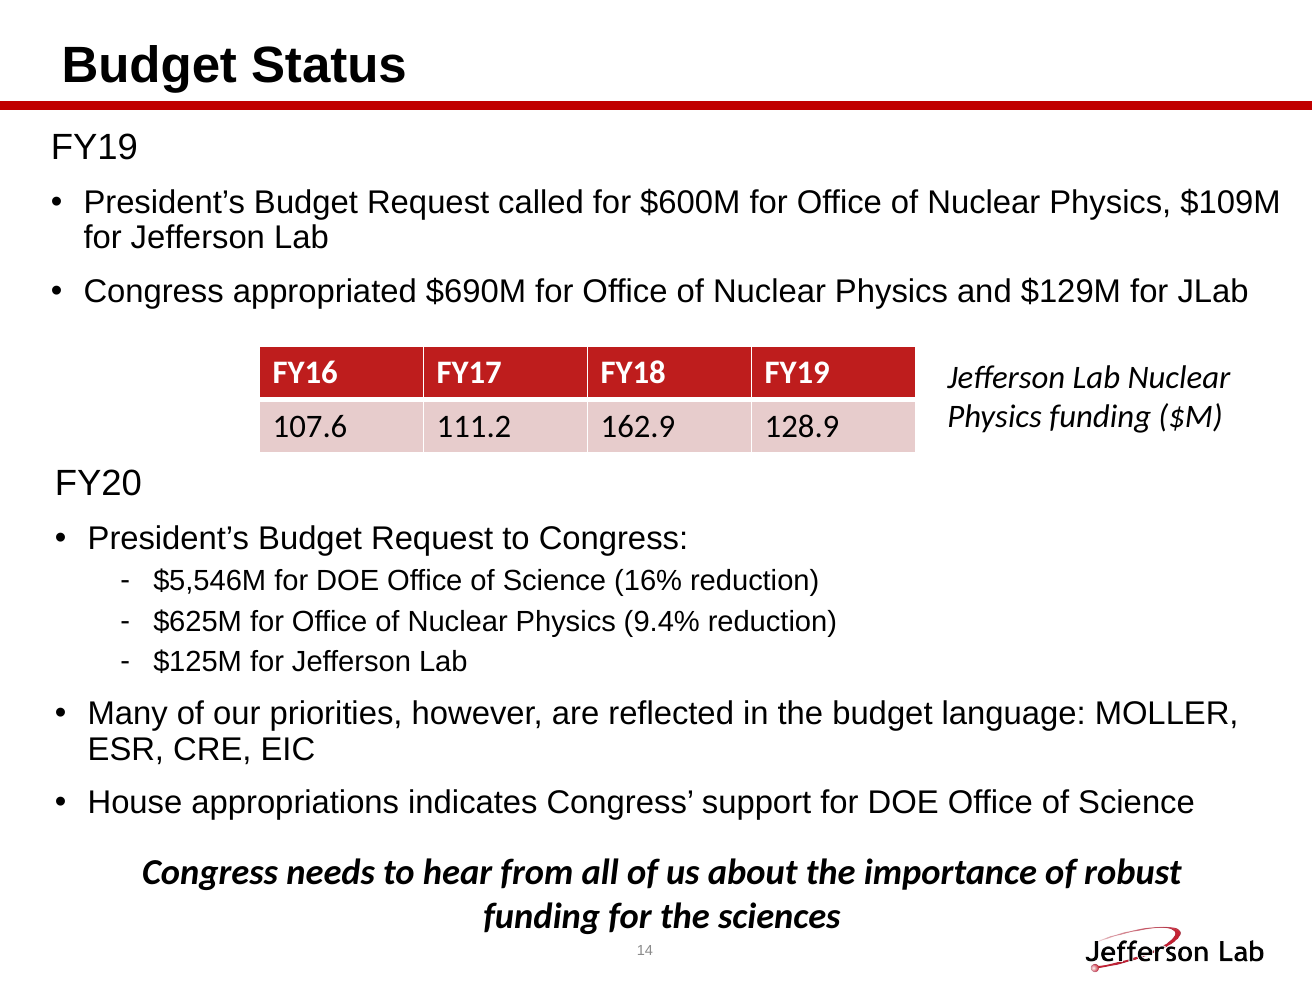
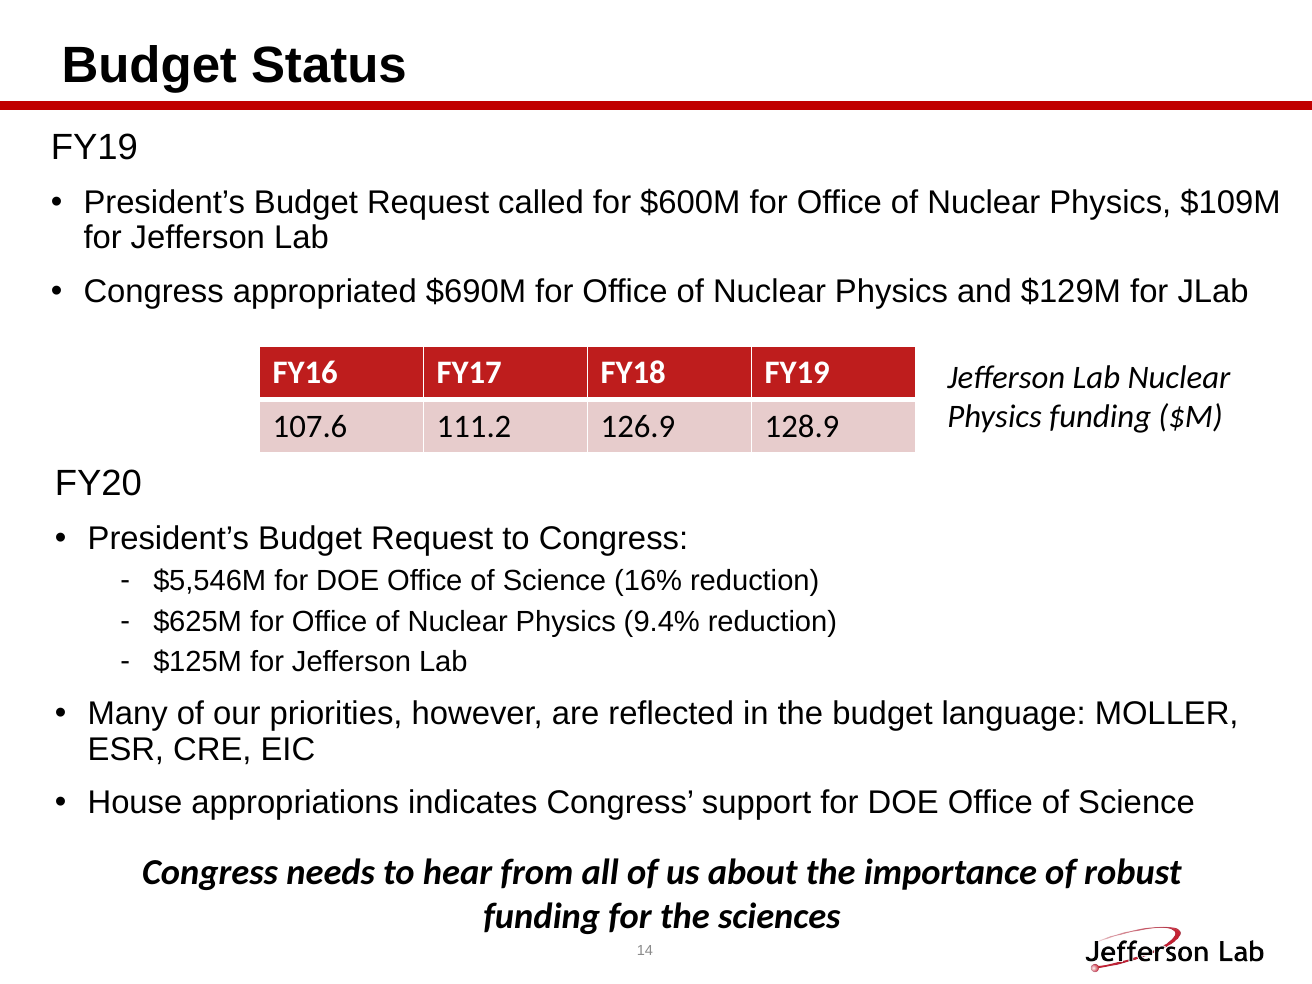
162.9: 162.9 -> 126.9
